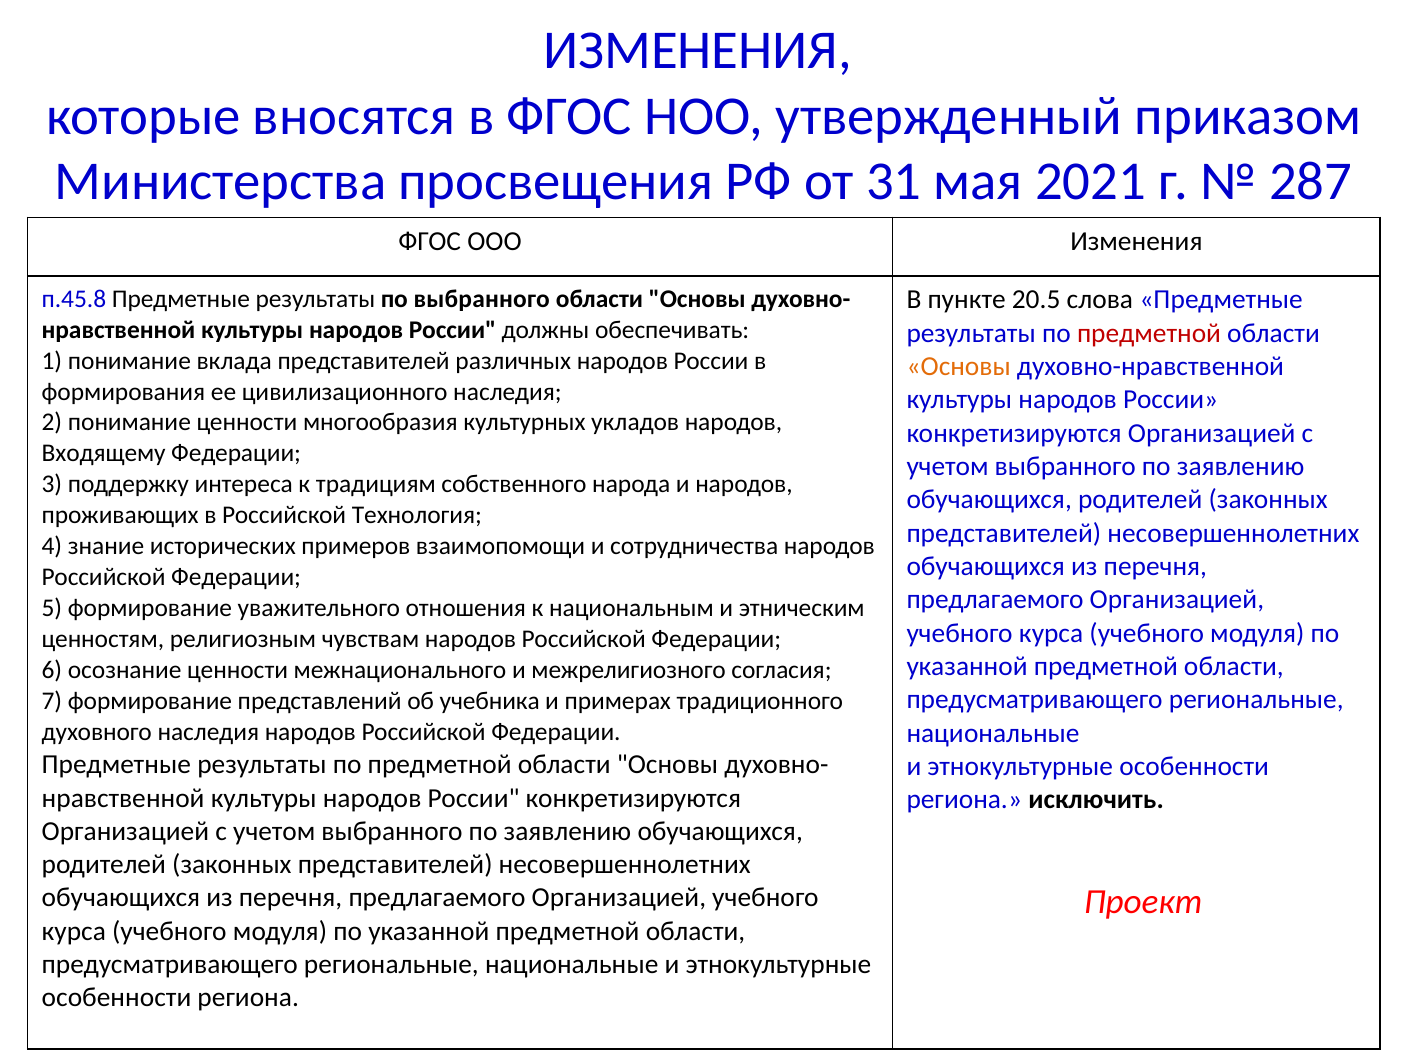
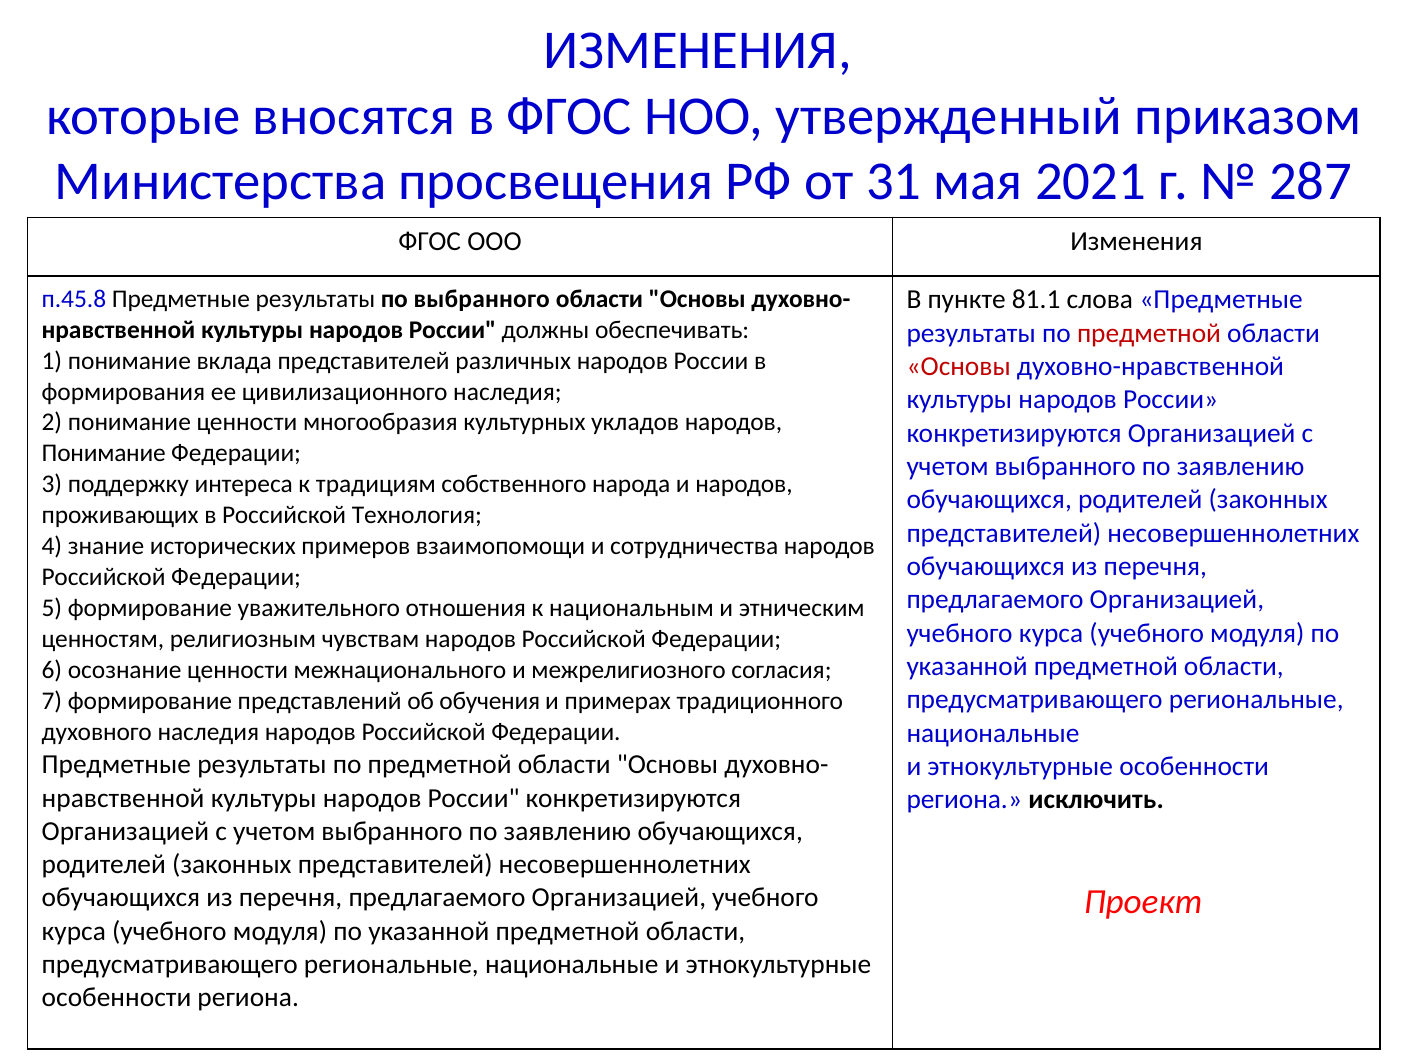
20.5: 20.5 -> 81.1
Основы at (959, 367) colour: orange -> red
Входящему at (104, 454): Входящему -> Понимание
учебника: учебника -> обучения
